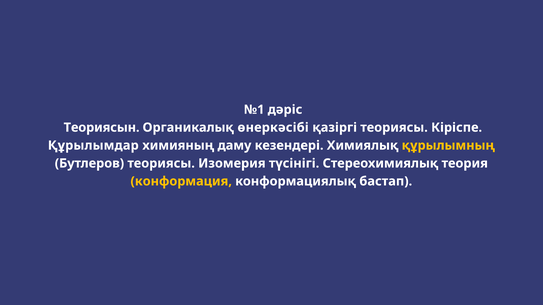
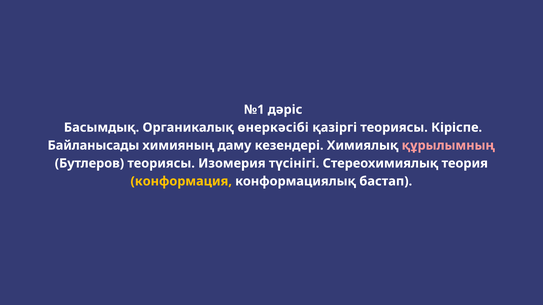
Теориясын: Теориясын -> Басымдық
Құрылымдар: Құрылымдар -> Байланысады
құрылымның colour: yellow -> pink
